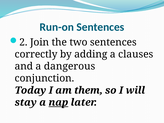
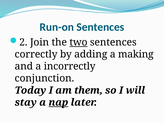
two underline: none -> present
clauses: clauses -> making
dangerous: dangerous -> incorrectly
